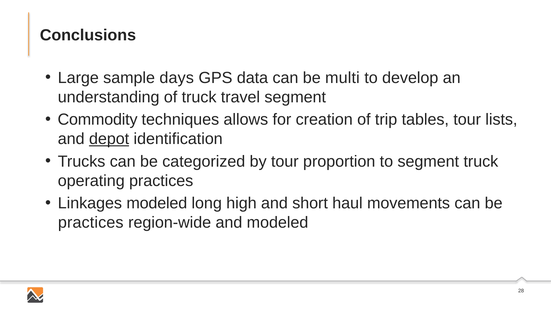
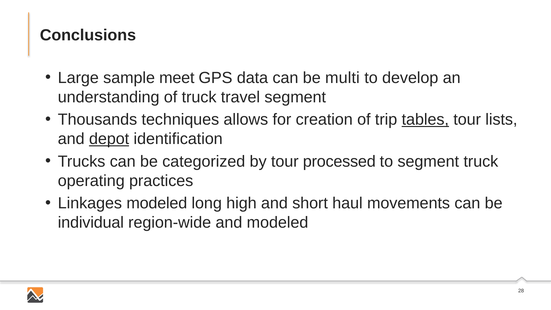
days: days -> meet
Commodity: Commodity -> Thousands
tables underline: none -> present
proportion: proportion -> processed
practices at (91, 223): practices -> individual
